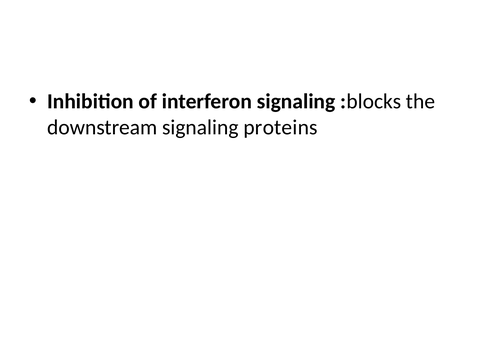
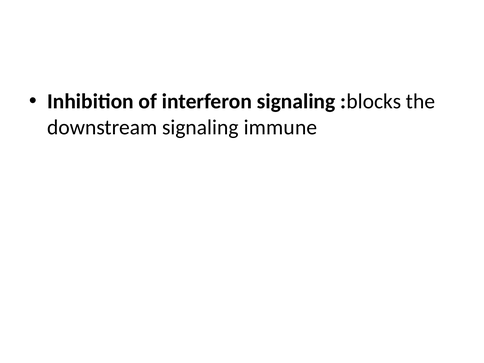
proteins: proteins -> immune
